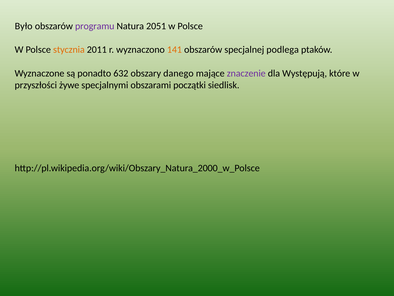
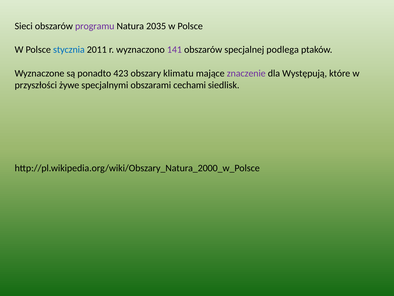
Było: Było -> Sieci
2051: 2051 -> 2035
stycznia colour: orange -> blue
141 colour: orange -> purple
632: 632 -> 423
danego: danego -> klimatu
początki: początki -> cechami
